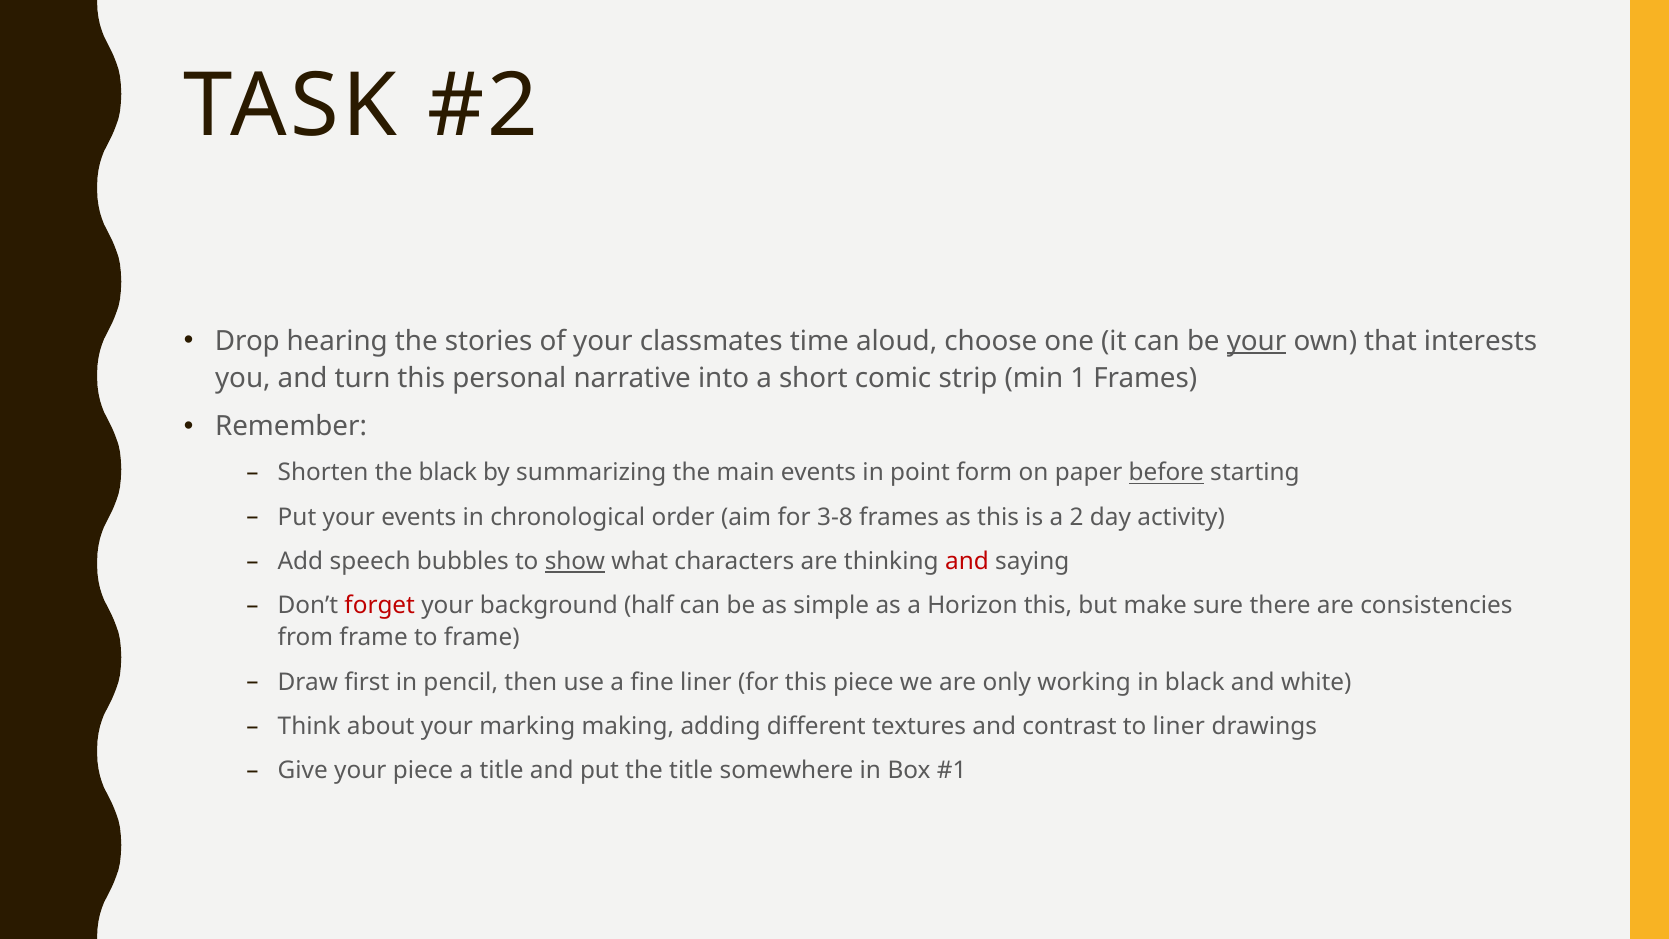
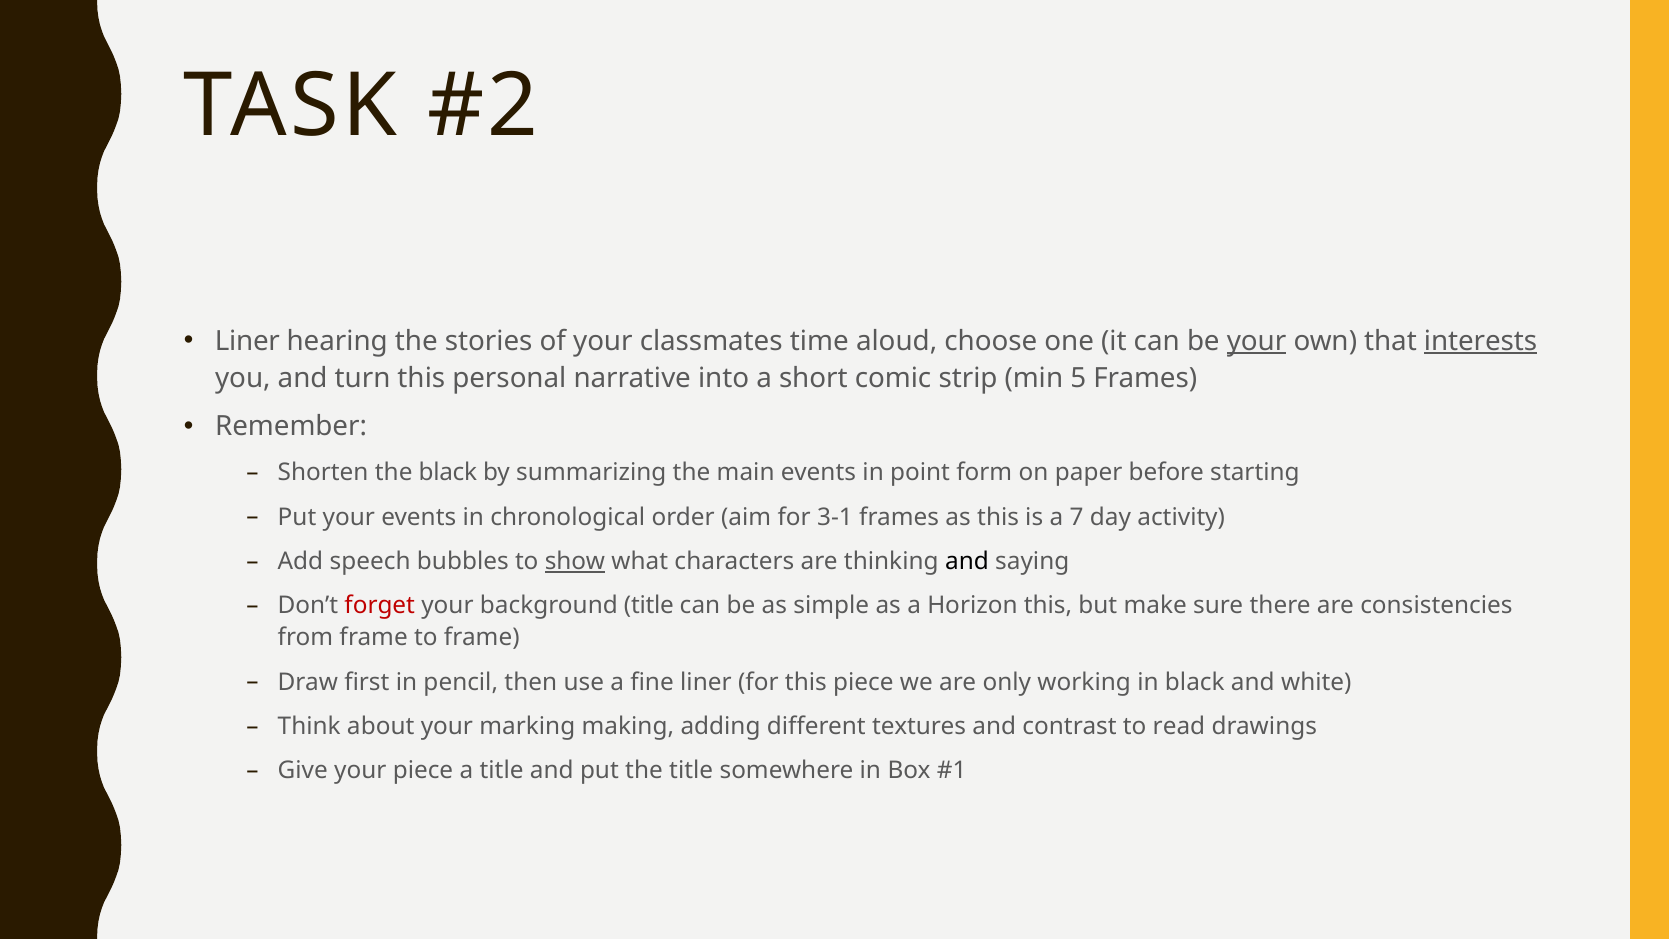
Drop at (247, 341): Drop -> Liner
interests underline: none -> present
1: 1 -> 5
before underline: present -> none
3-8: 3-8 -> 3-1
2: 2 -> 7
and at (967, 561) colour: red -> black
background half: half -> title
to liner: liner -> read
